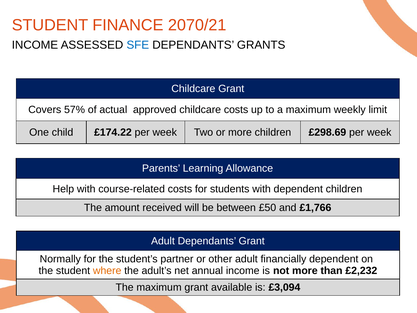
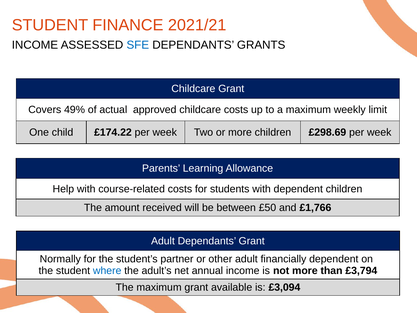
2070/21: 2070/21 -> 2021/21
57%: 57% -> 49%
where colour: orange -> blue
£2,232: £2,232 -> £3,794
